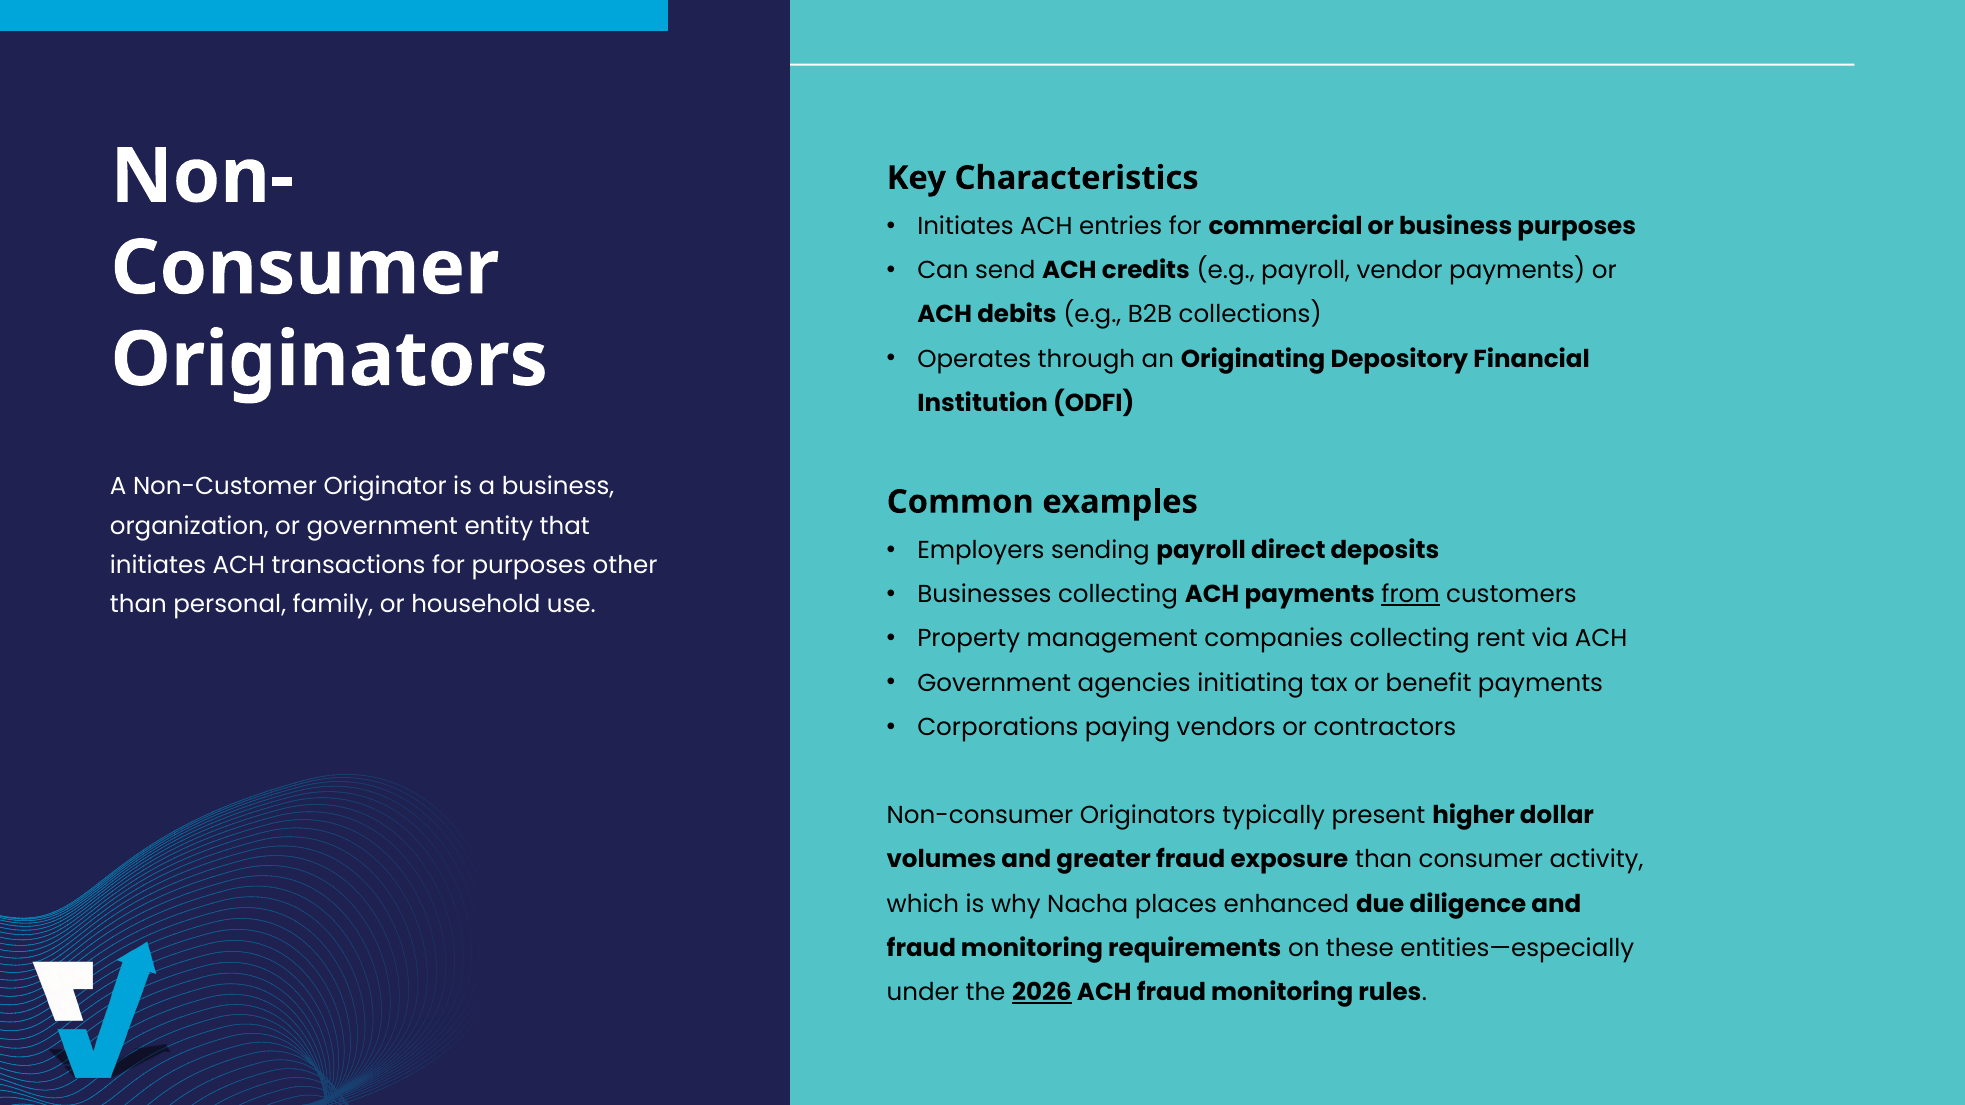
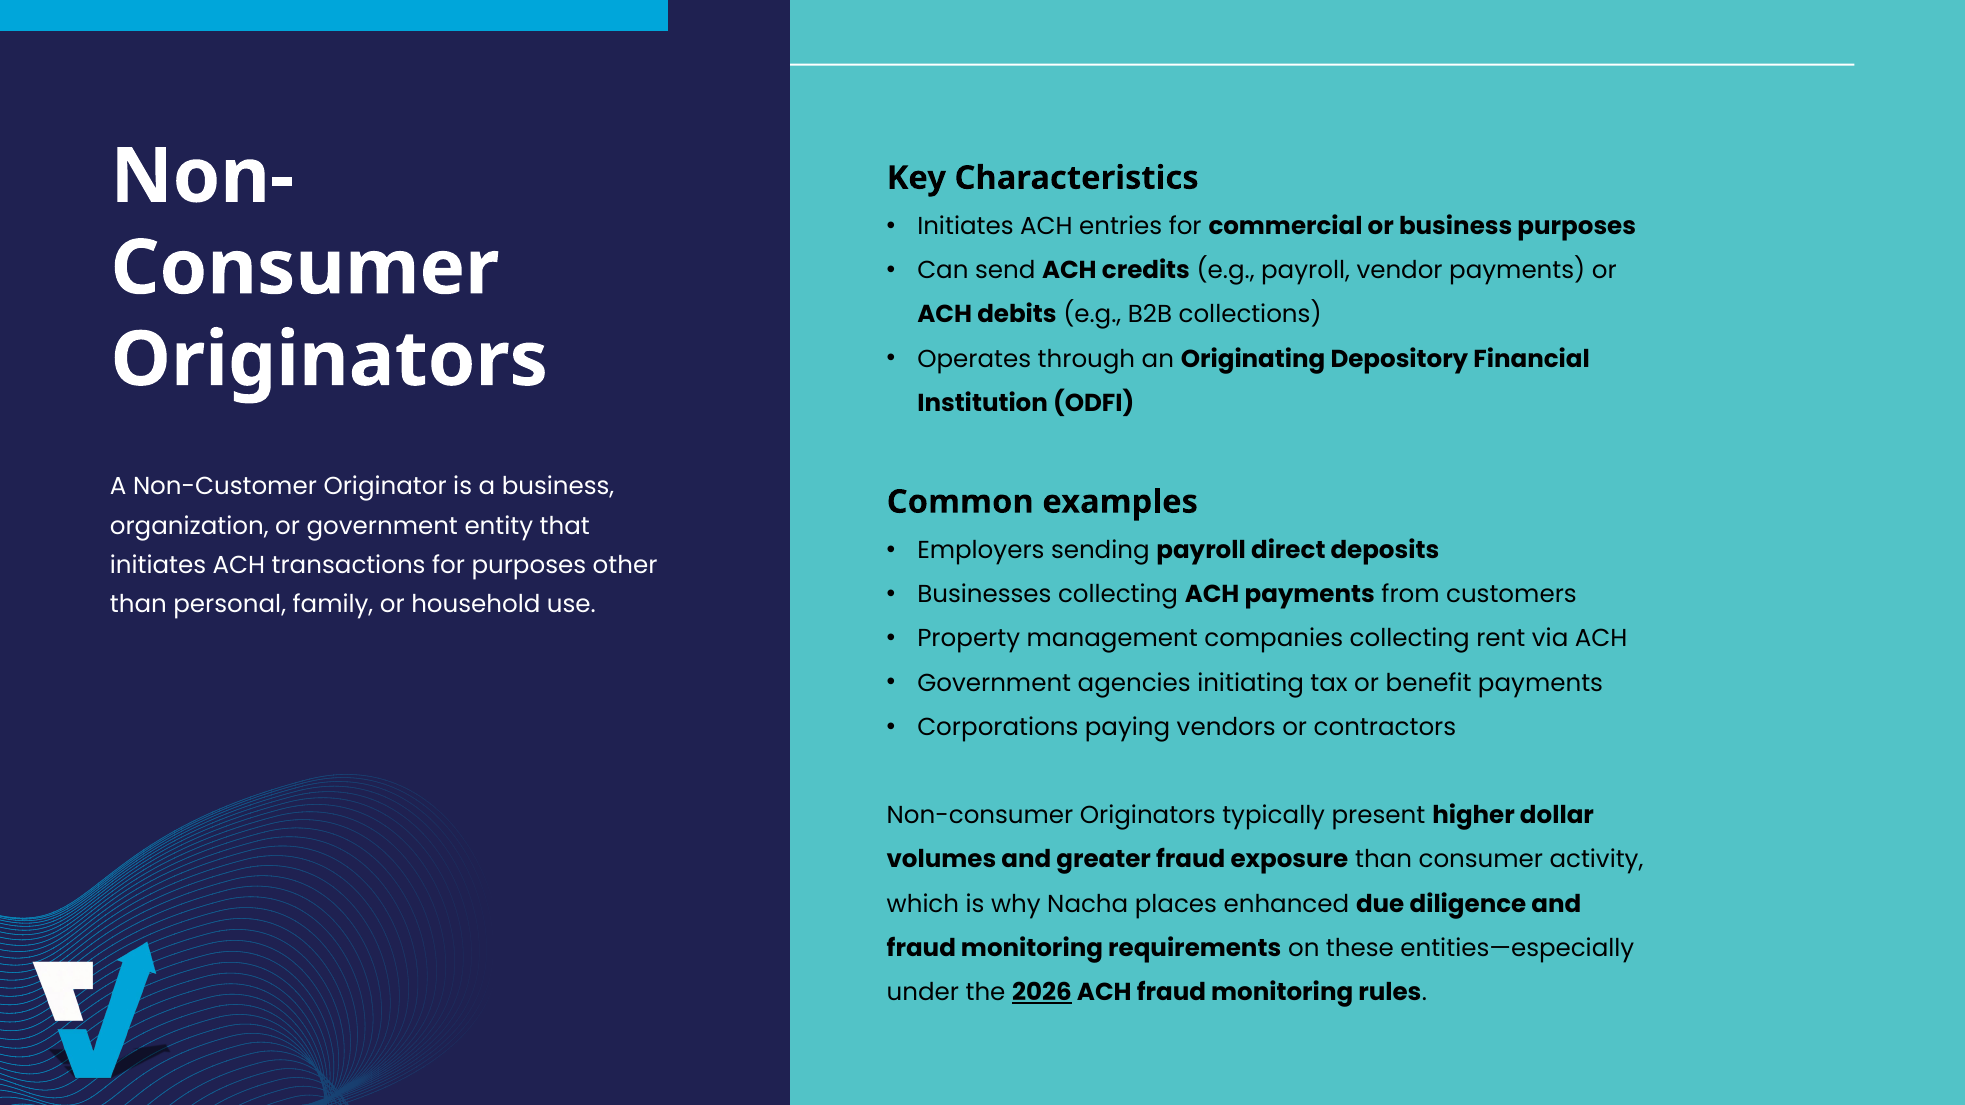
from underline: present -> none
